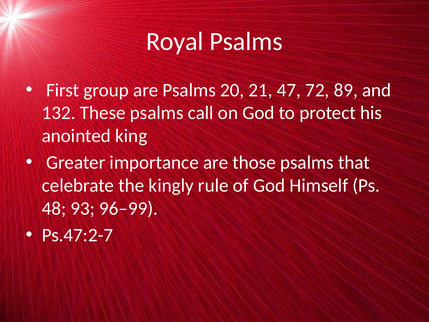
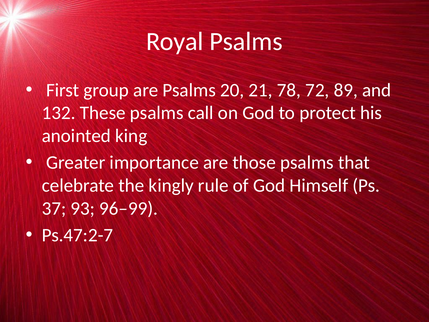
47: 47 -> 78
48: 48 -> 37
